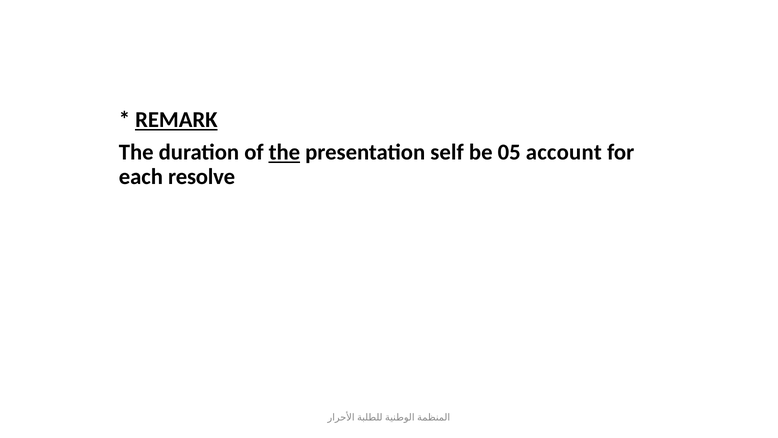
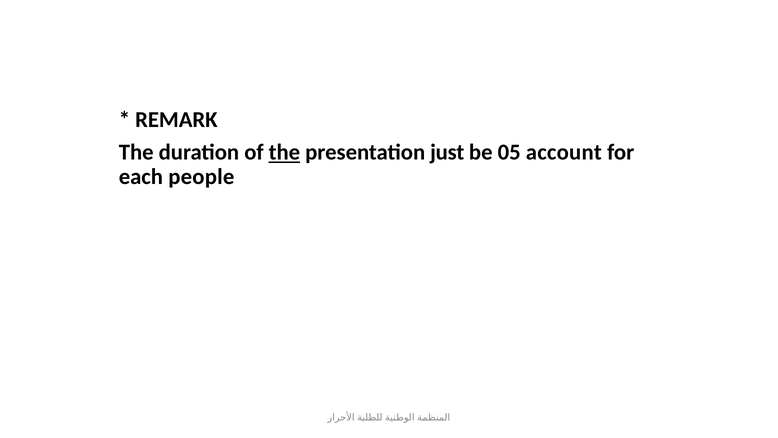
REMARK underline: present -> none
self: self -> just
resolve: resolve -> people
